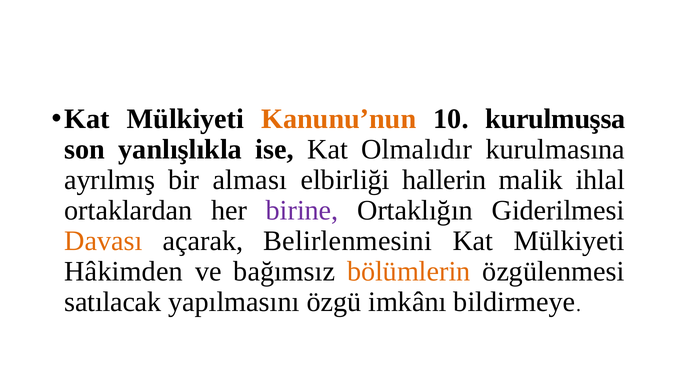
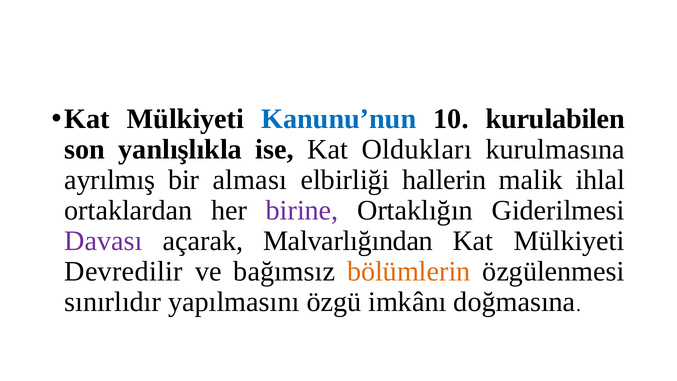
Kanunu’nun colour: orange -> blue
kurulmuşsa: kurulmuşsa -> kurulabilen
Olmalıdır: Olmalıdır -> Oldukları
Davası colour: orange -> purple
Belirlenmesini: Belirlenmesini -> Malvarlığından
Hâkimden: Hâkimden -> Devredilir
satılacak: satılacak -> sınırlıdır
bildirmeye: bildirmeye -> doğmasına
